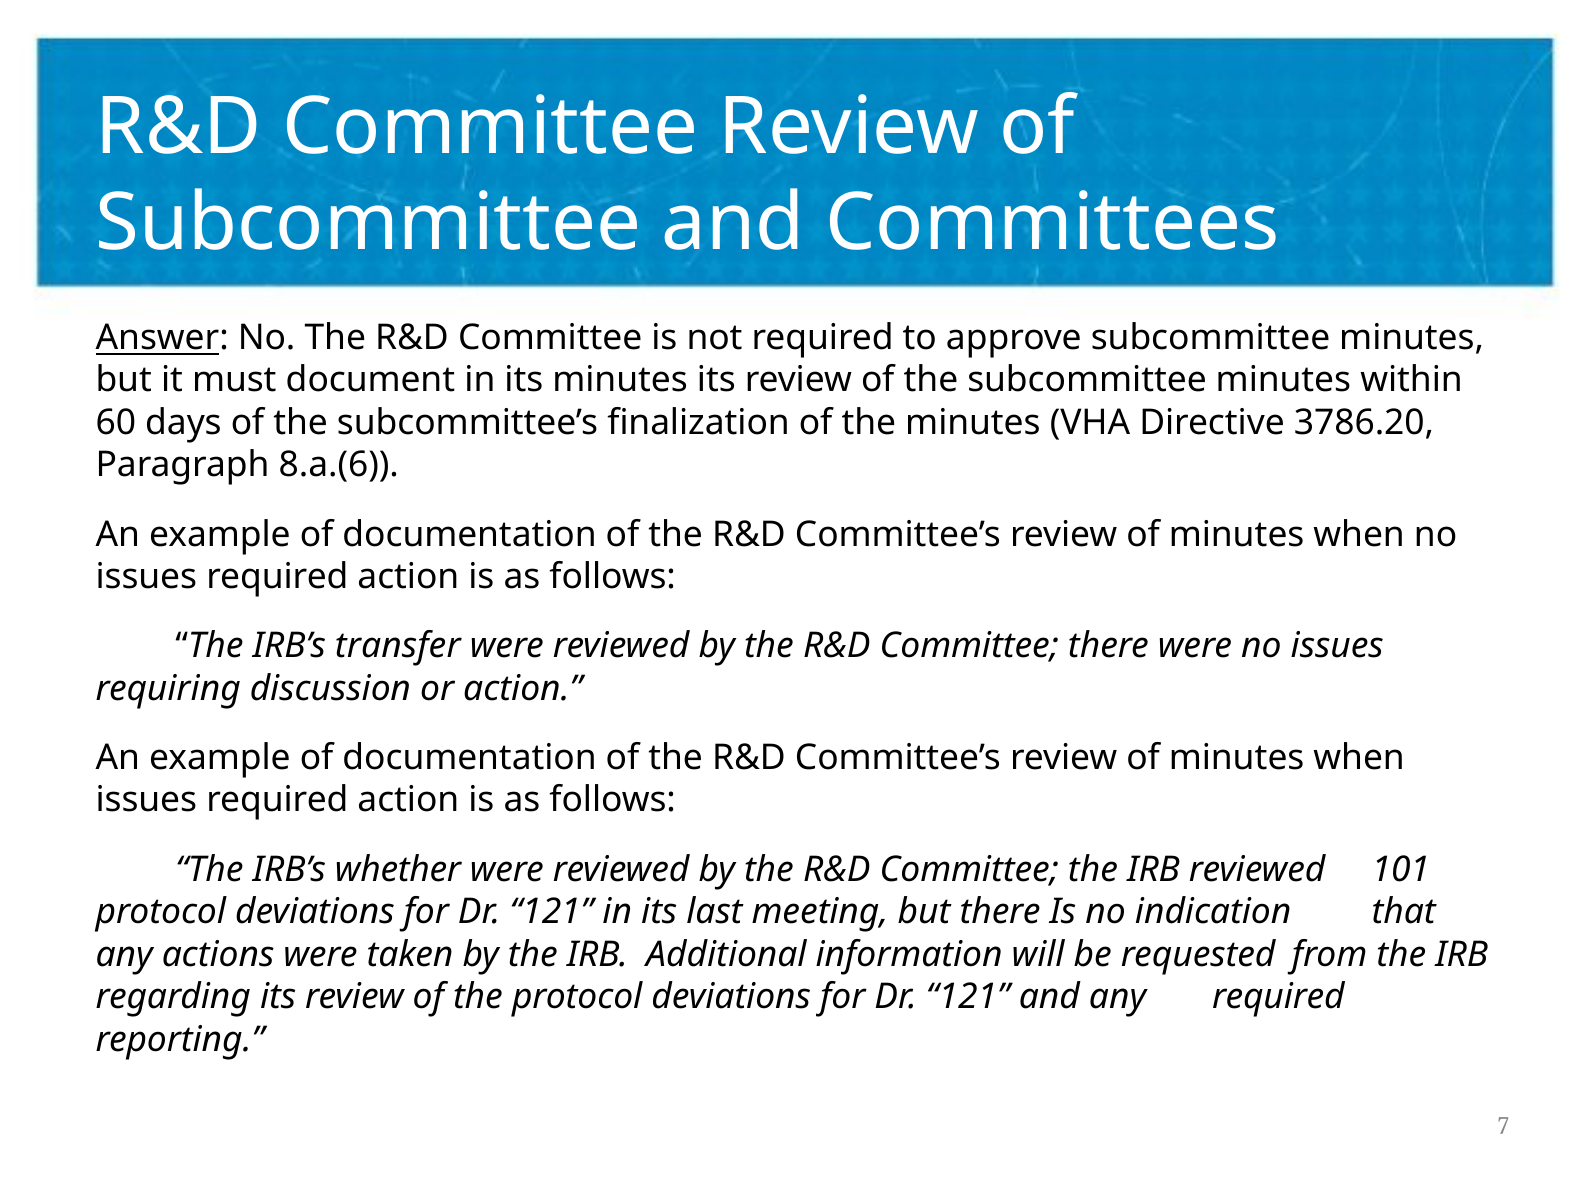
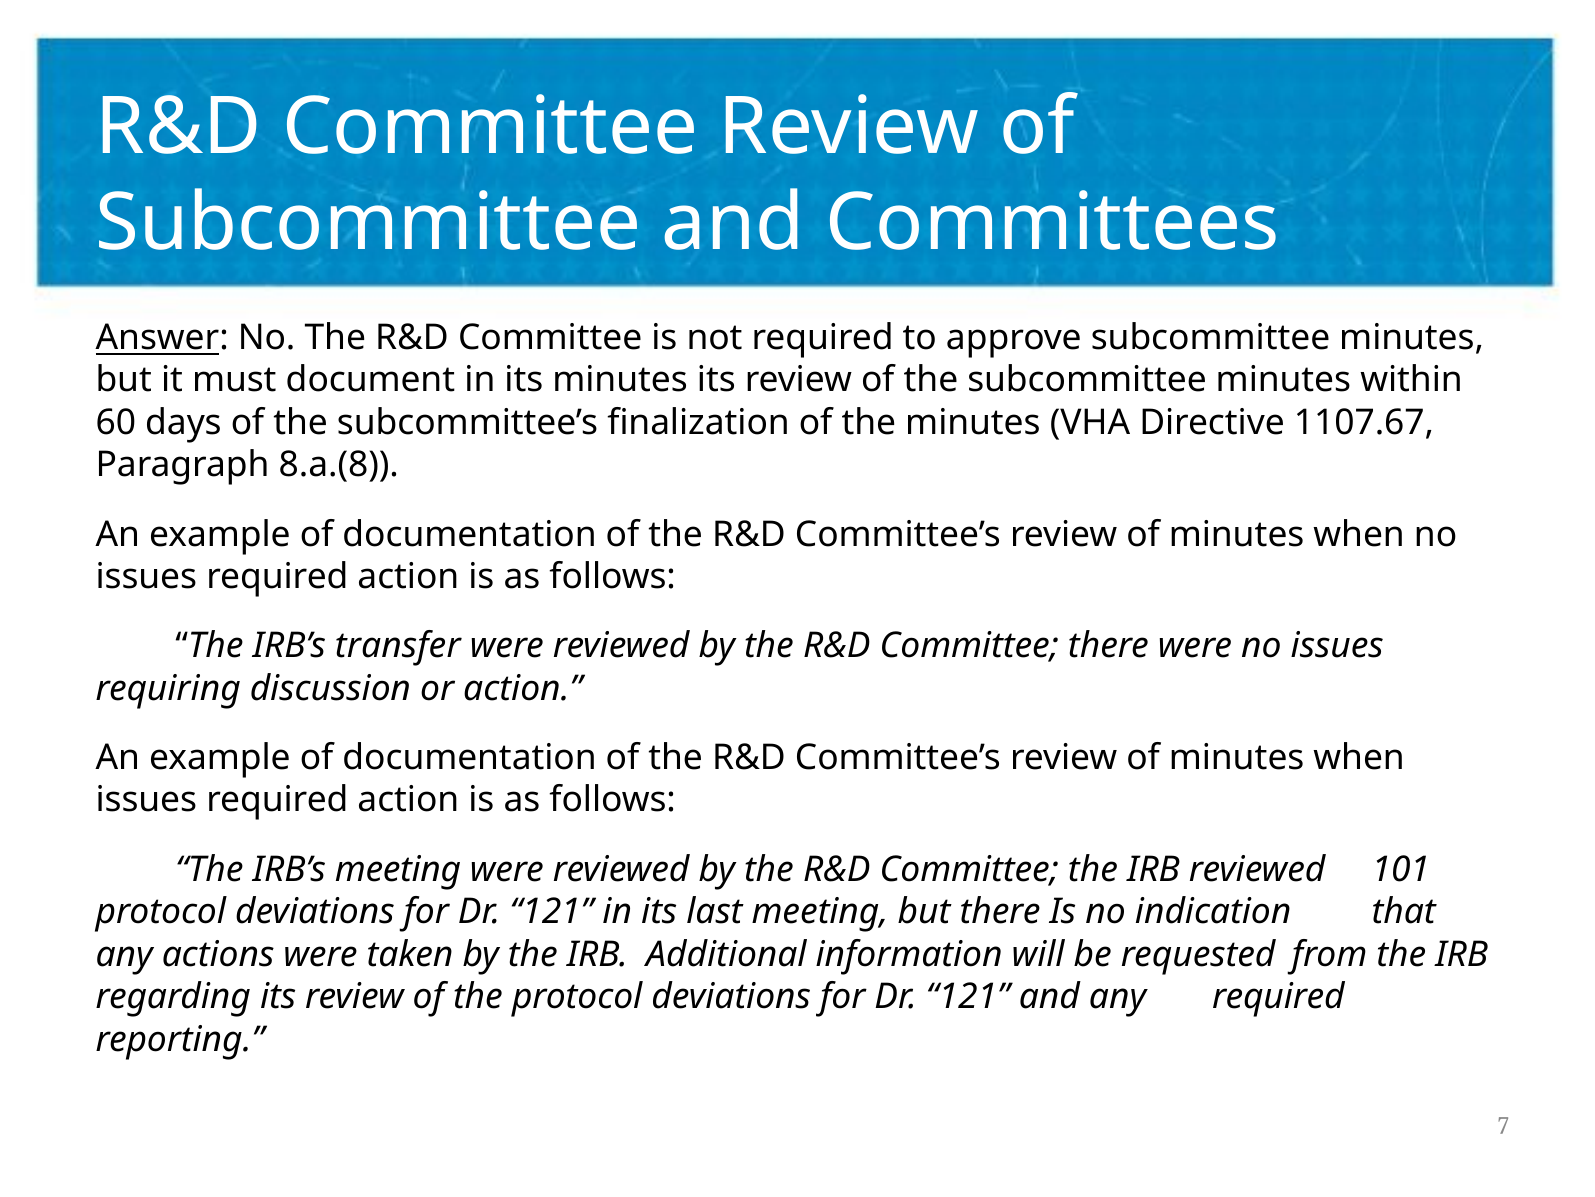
3786.20: 3786.20 -> 1107.67
8.a.(6: 8.a.(6 -> 8.a.(8
IRB’s whether: whether -> meeting
